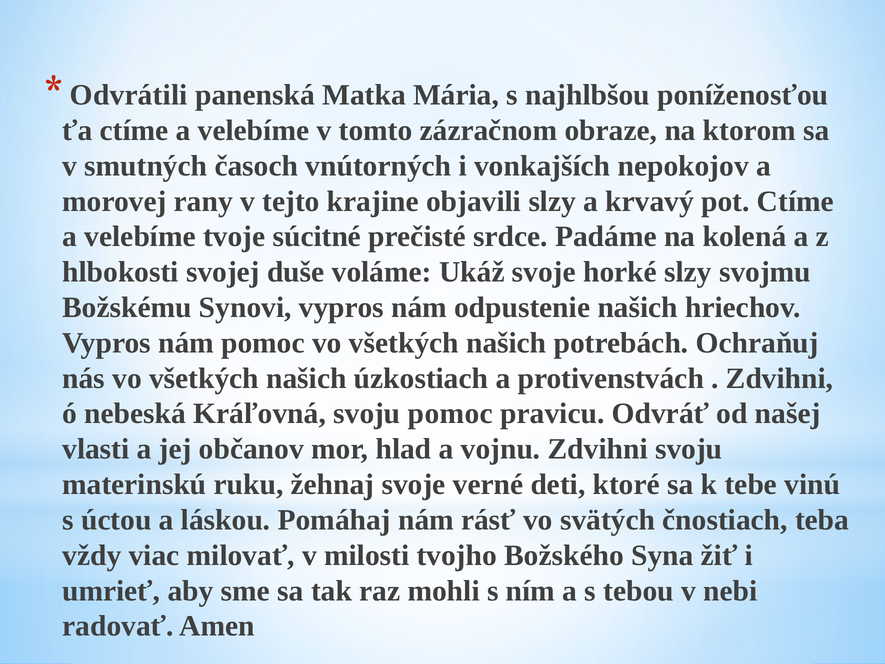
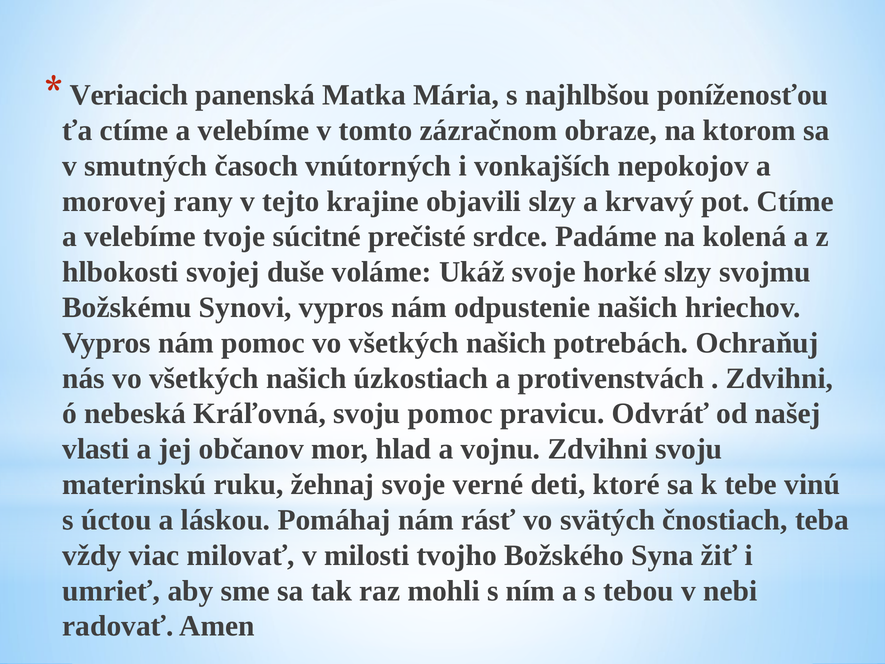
Odvrátili: Odvrátili -> Veriacich
